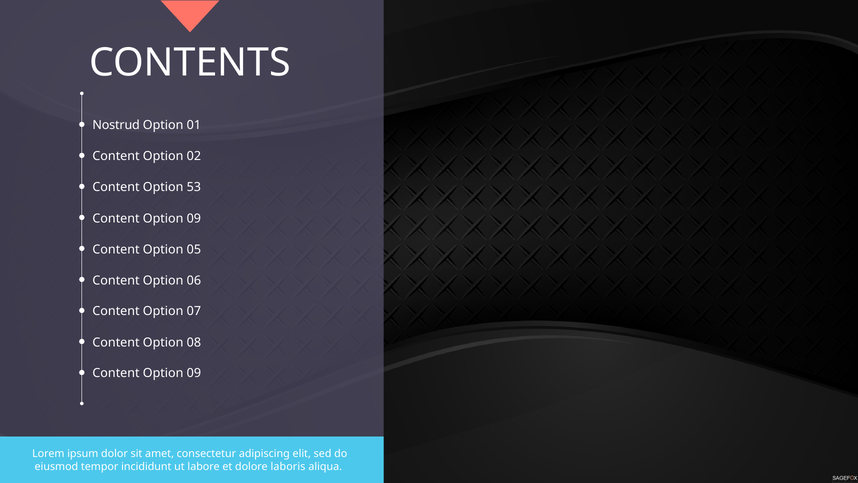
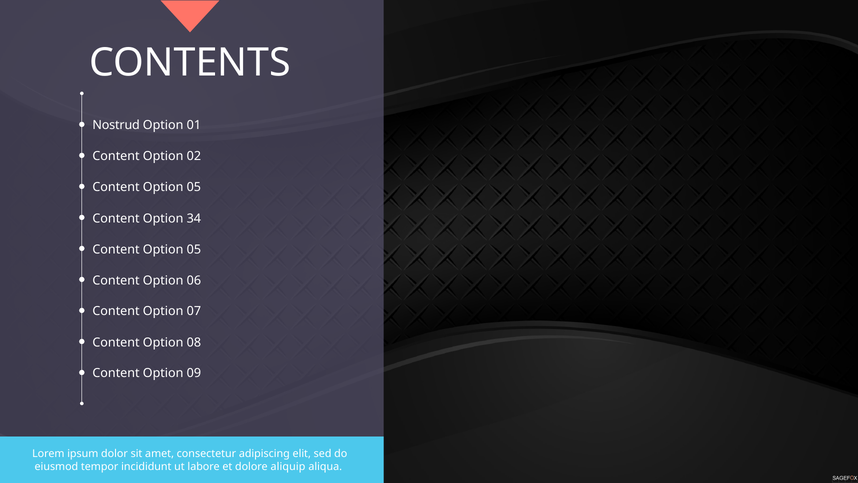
53 at (194, 187): 53 -> 05
09 at (194, 218): 09 -> 34
laboris: laboris -> aliquip
